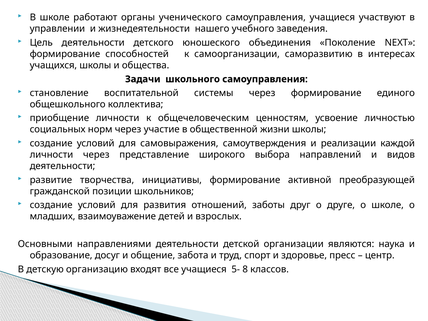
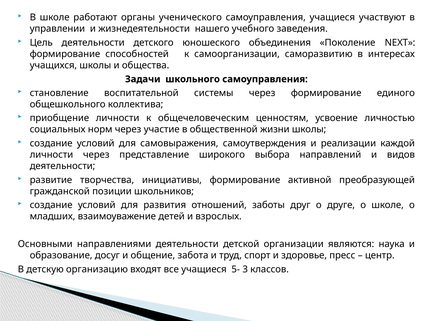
8: 8 -> 3
